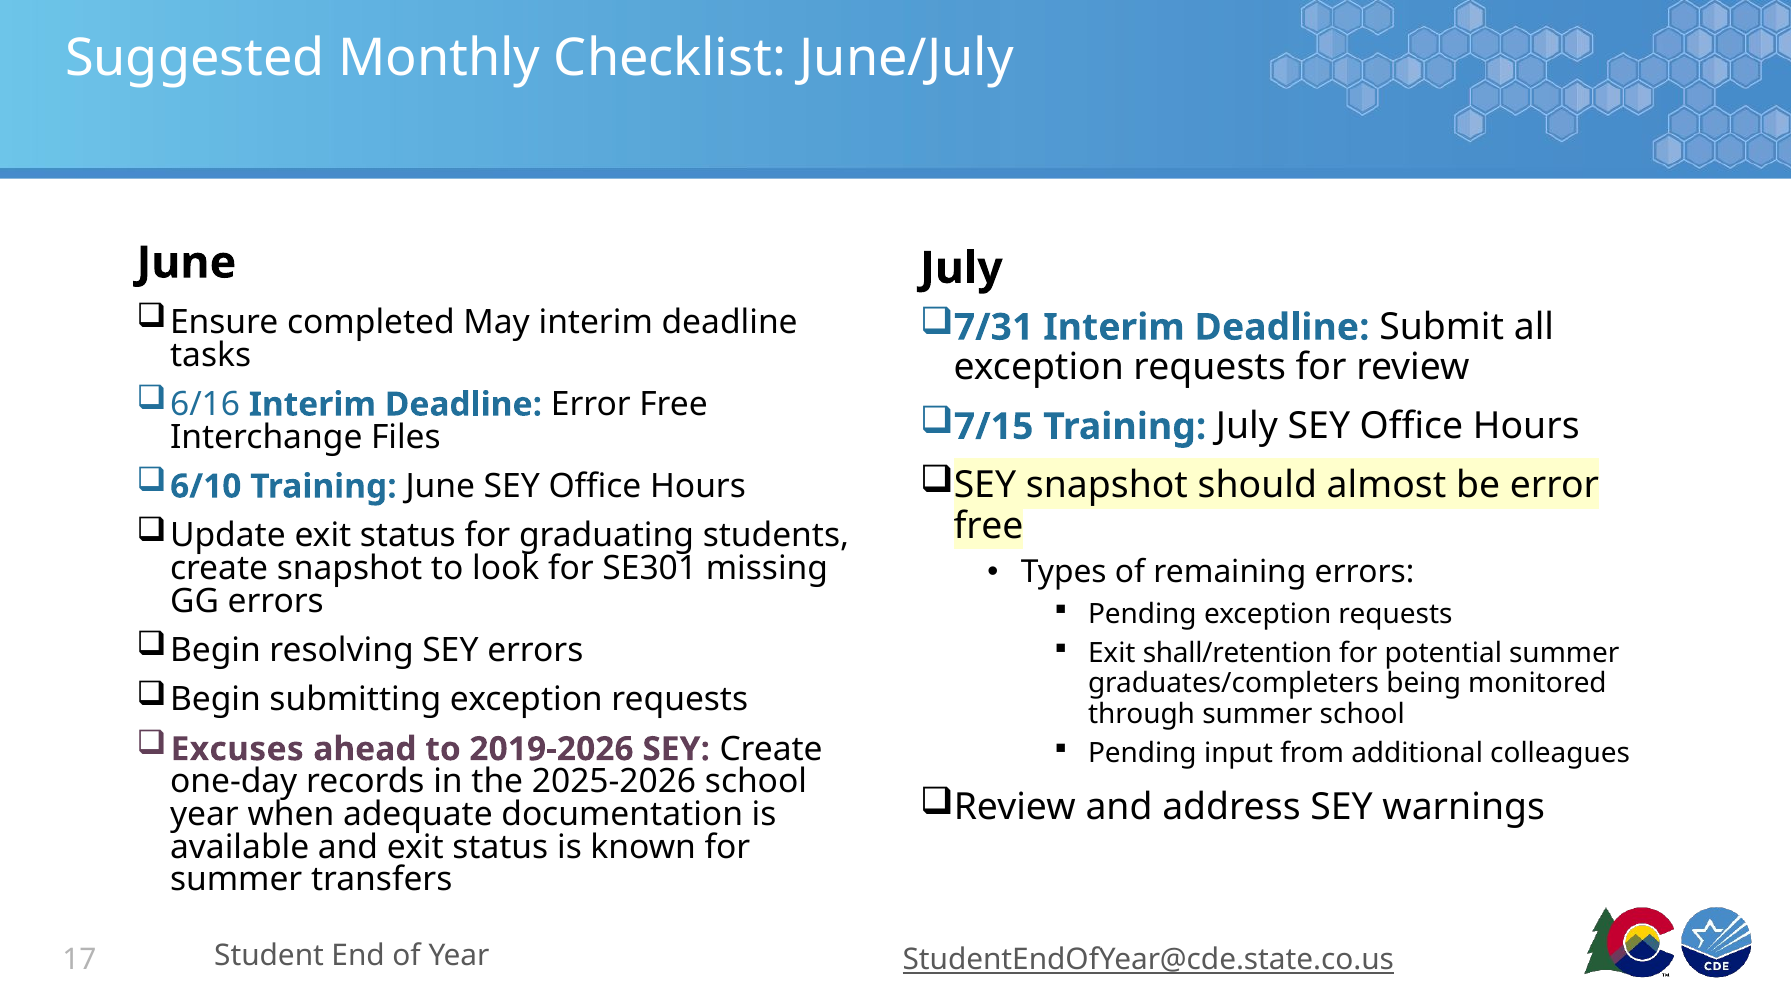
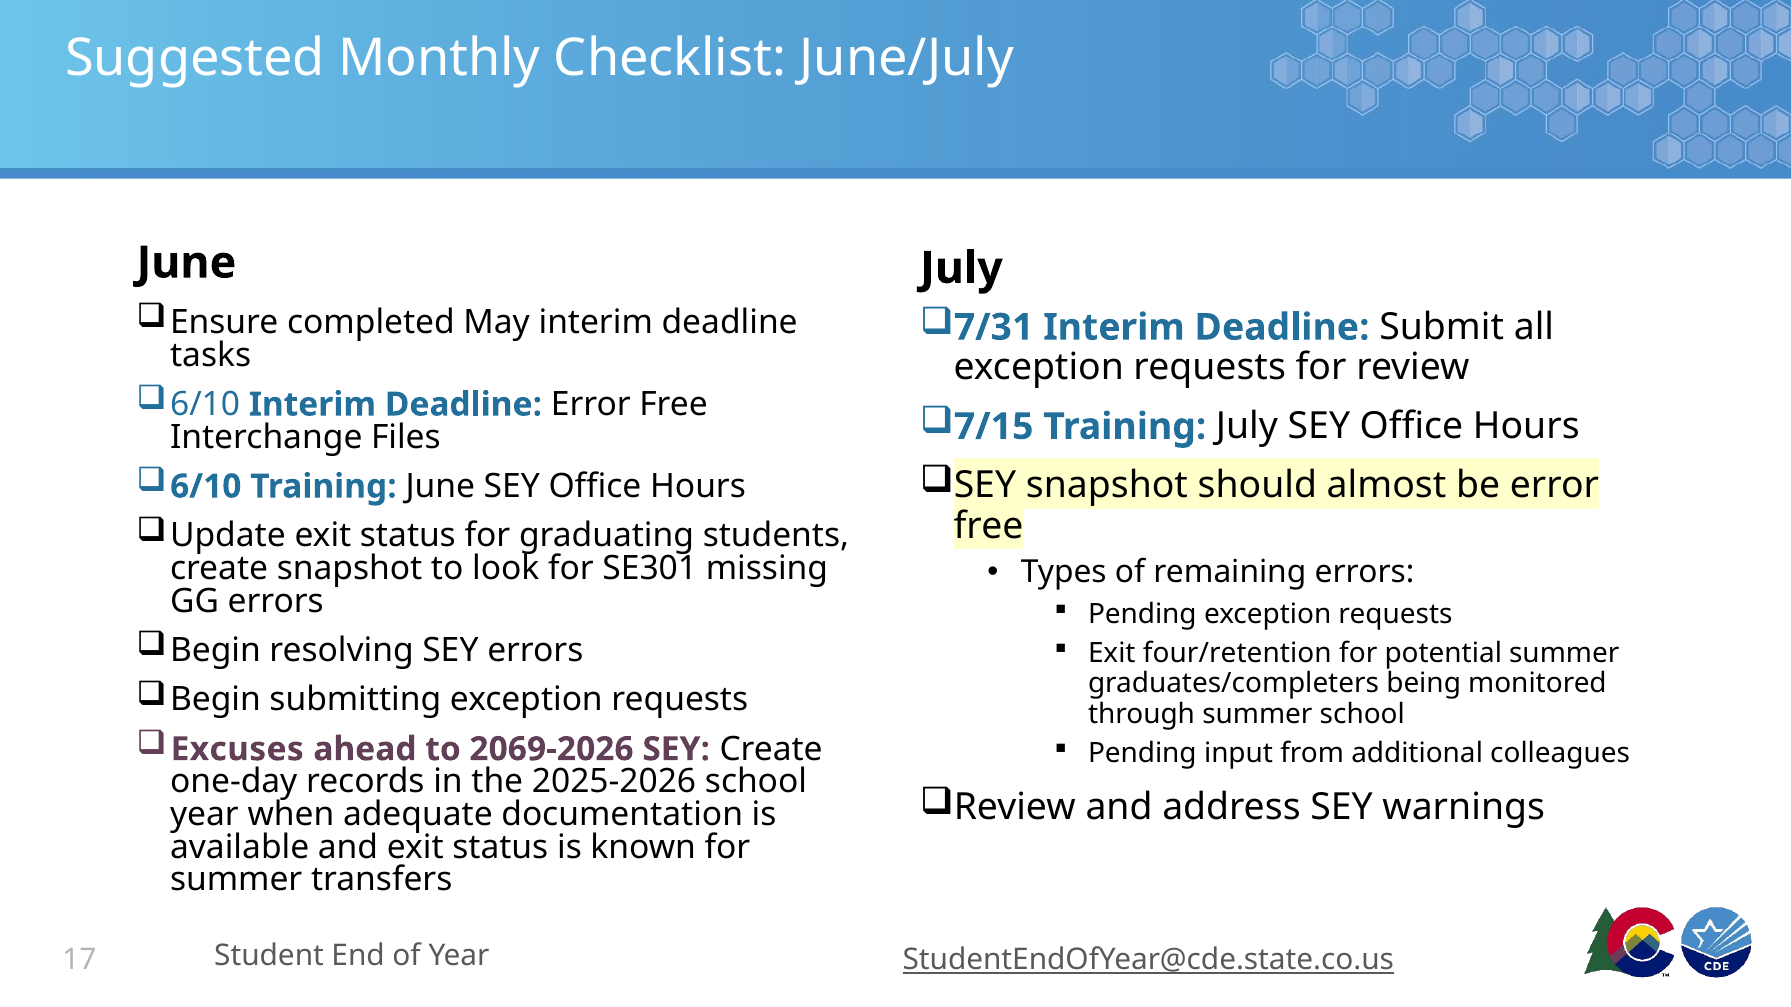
6/16 at (205, 405): 6/16 -> 6/10
shall/retention: shall/retention -> four/retention
2019-2026: 2019-2026 -> 2069-2026
